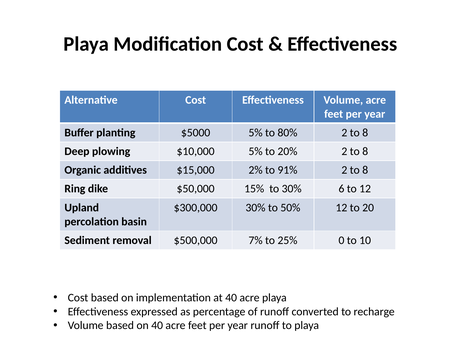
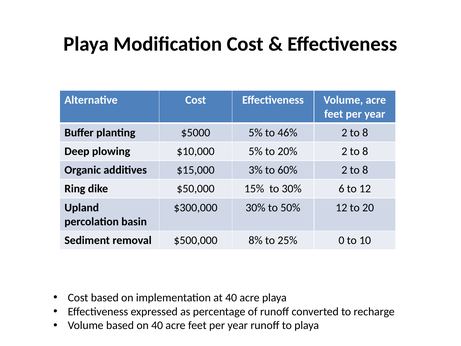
80%: 80% -> 46%
2%: 2% -> 3%
91%: 91% -> 60%
7%: 7% -> 8%
